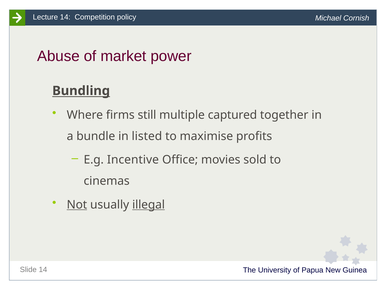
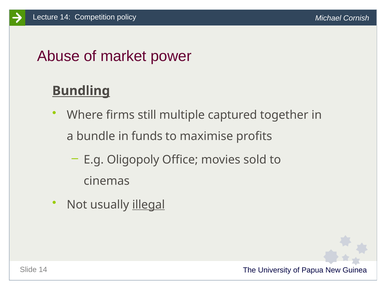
listed: listed -> funds
Incentive: Incentive -> Oligopoly
Not underline: present -> none
